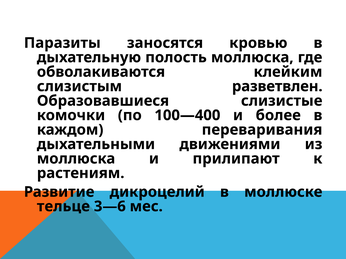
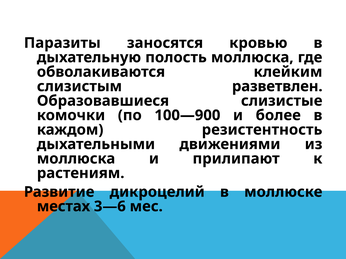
100—400: 100—400 -> 100—900
переваривания: переваривания -> резистентность
тельце: тельце -> местах
